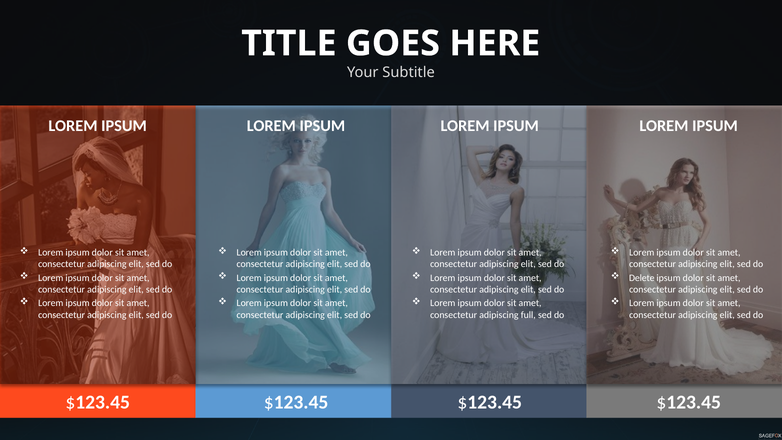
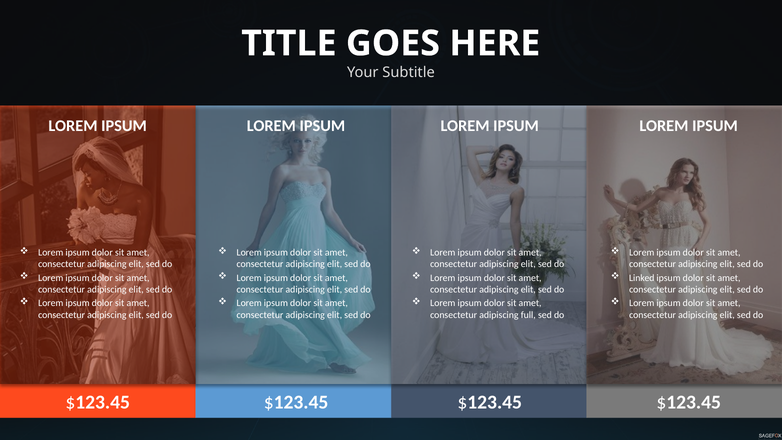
Delete: Delete -> Linked
